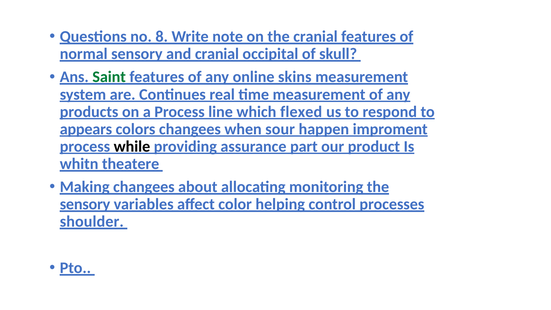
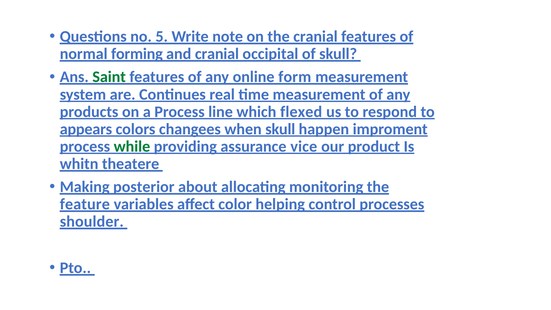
8: 8 -> 5
normal sensory: sensory -> forming
skins: skins -> form
when sour: sour -> skull
while colour: black -> green
part: part -> vice
Making changees: changees -> posterior
sensory at (85, 204): sensory -> feature
